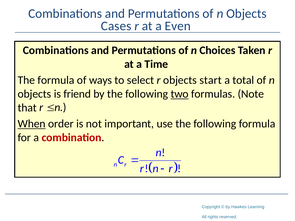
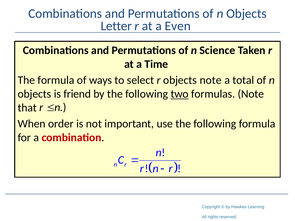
Cases: Cases -> Letter
Choices: Choices -> Science
objects start: start -> note
When underline: present -> none
